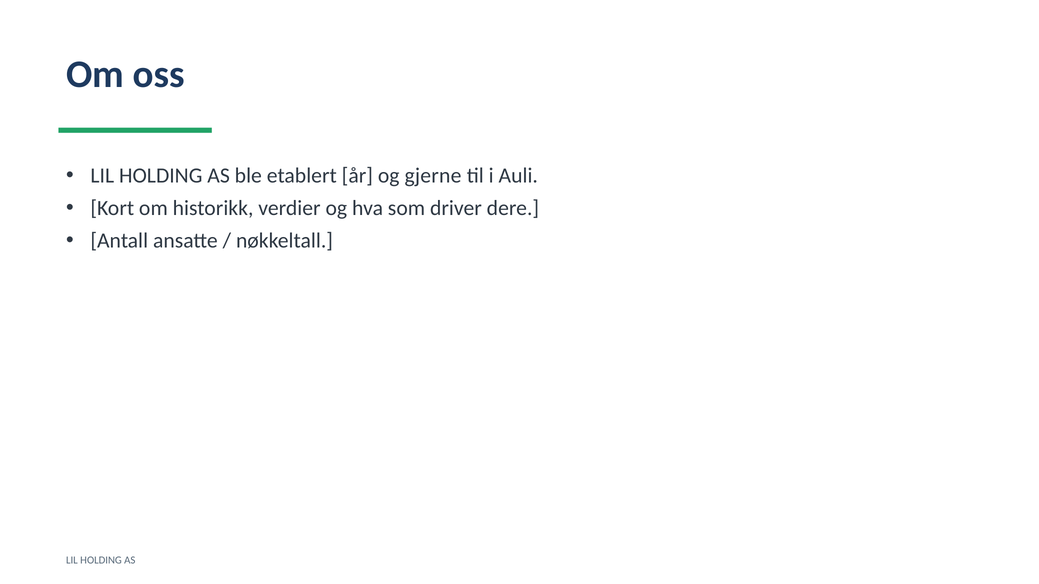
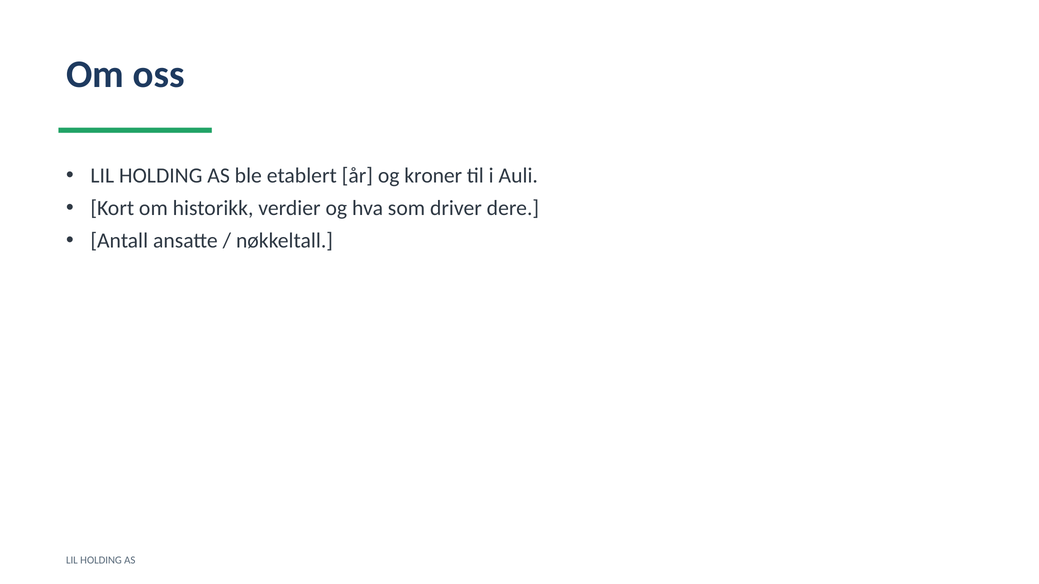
gjerne: gjerne -> kroner
